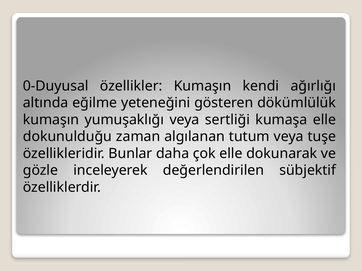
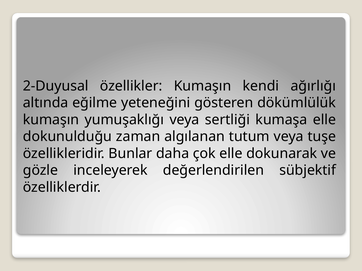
0-Duyusal: 0-Duyusal -> 2-Duyusal
